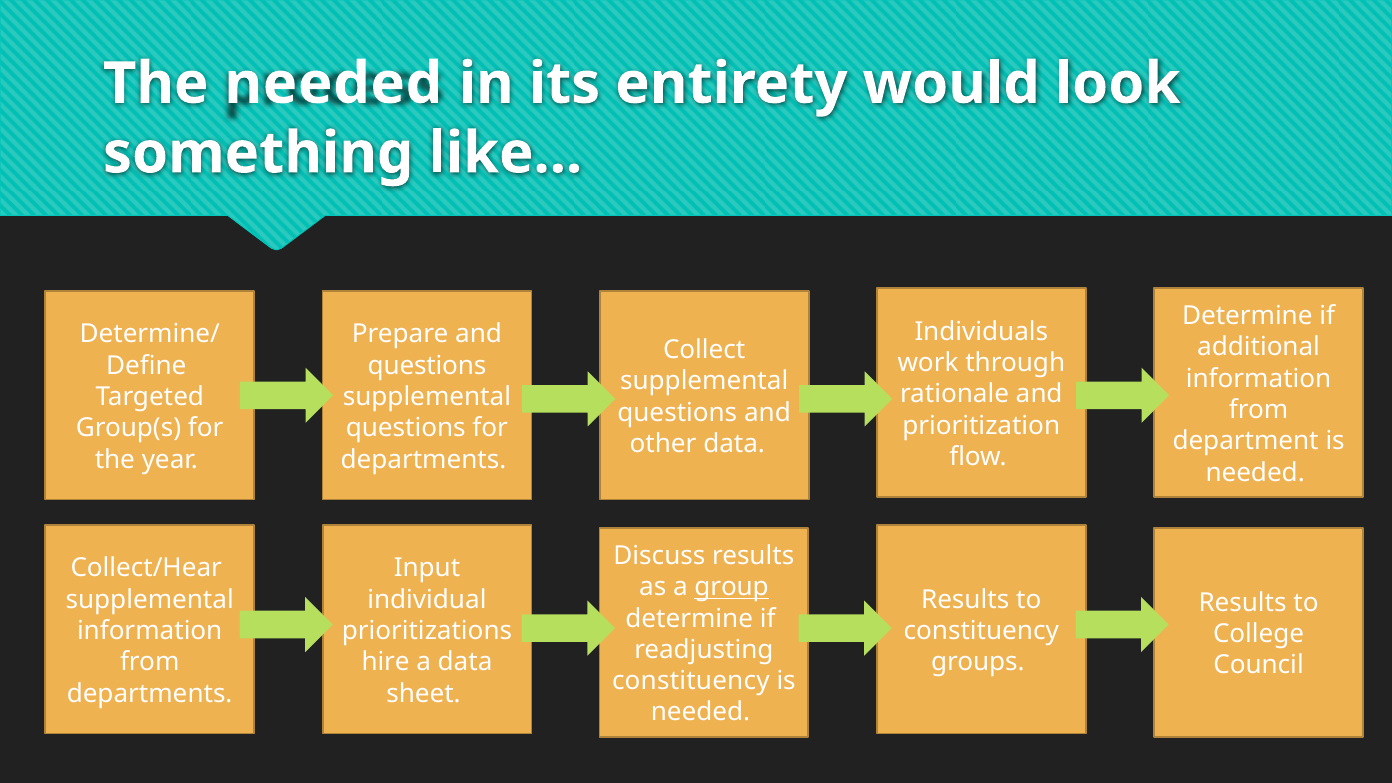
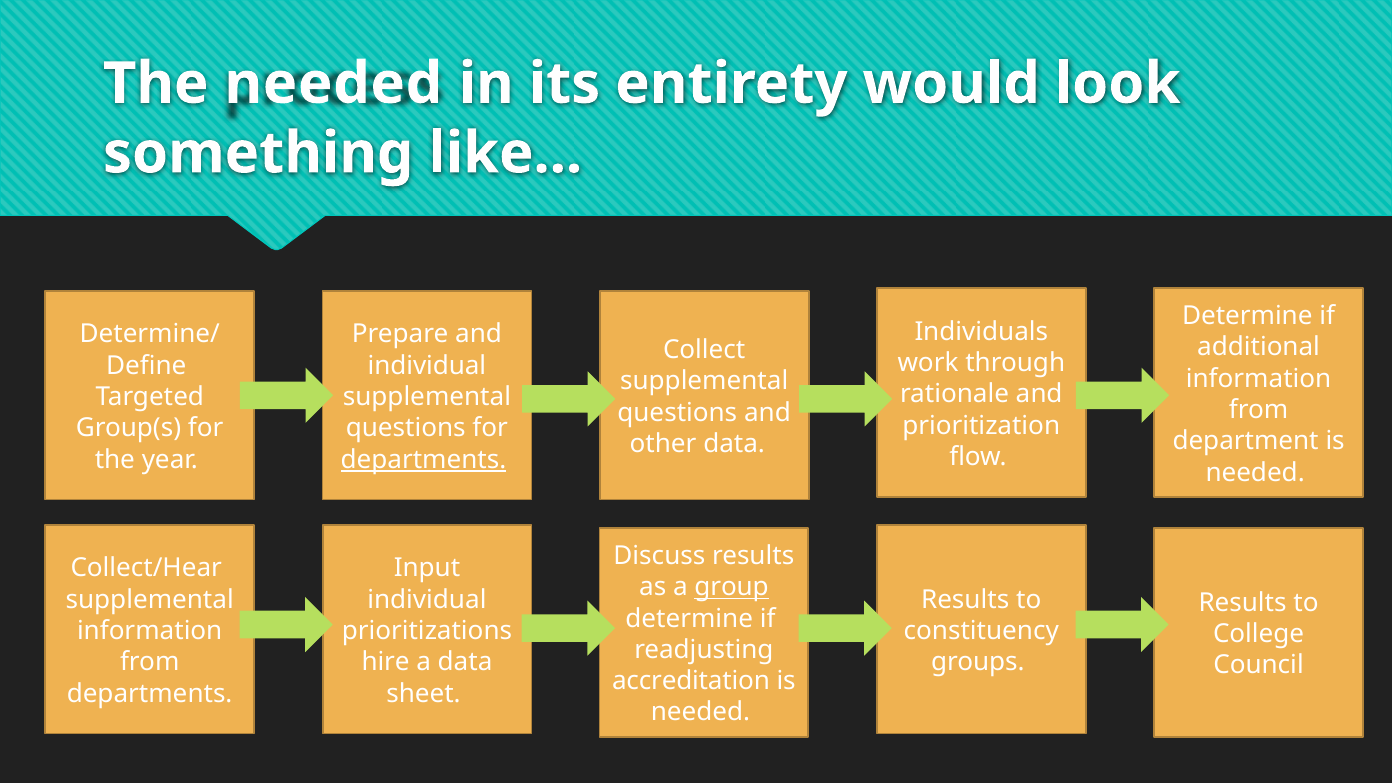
questions at (427, 366): questions -> individual
departments at (424, 460) underline: none -> present
constituency at (691, 681): constituency -> accreditation
